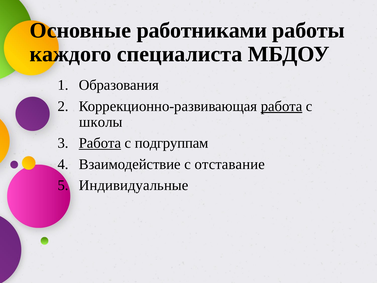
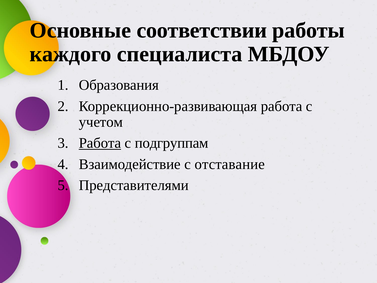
работниками: работниками -> соответствии
работа at (282, 106) underline: present -> none
школы: школы -> учетом
Индивидуальные: Индивидуальные -> Представителями
